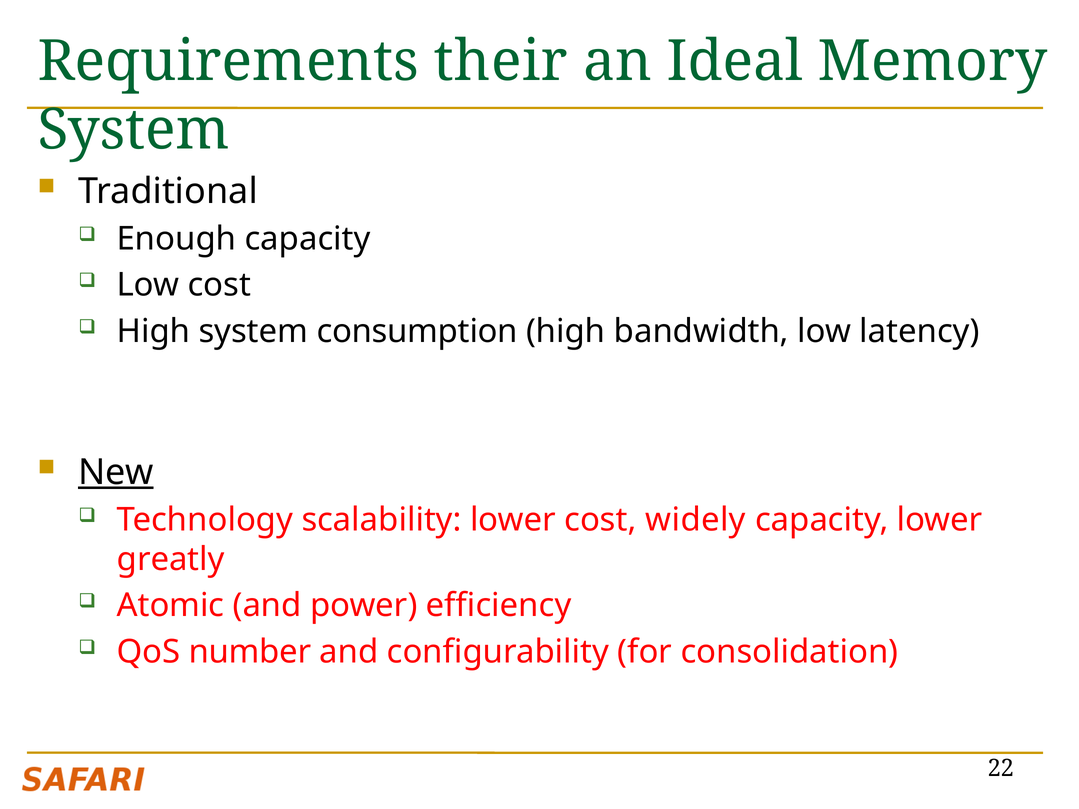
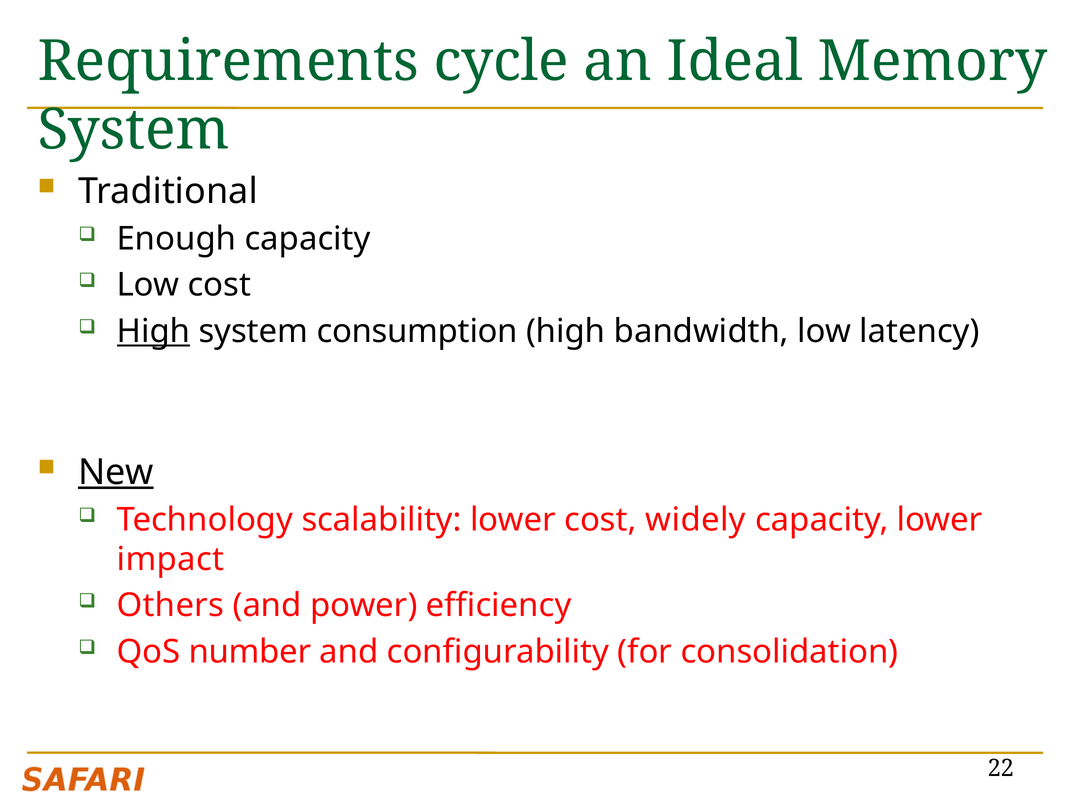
their: their -> cycle
High at (154, 331) underline: none -> present
greatly: greatly -> impact
Atomic: Atomic -> Others
